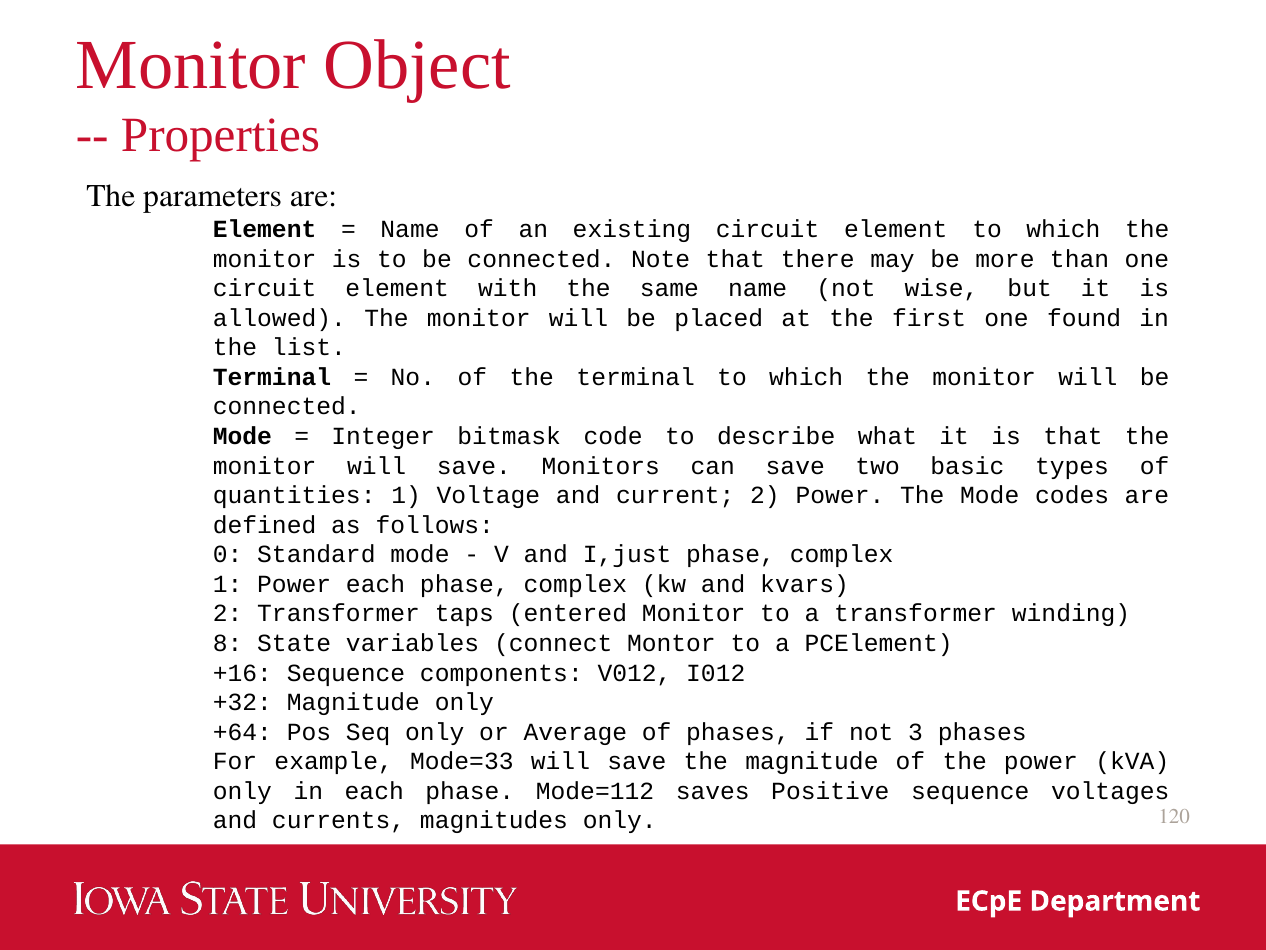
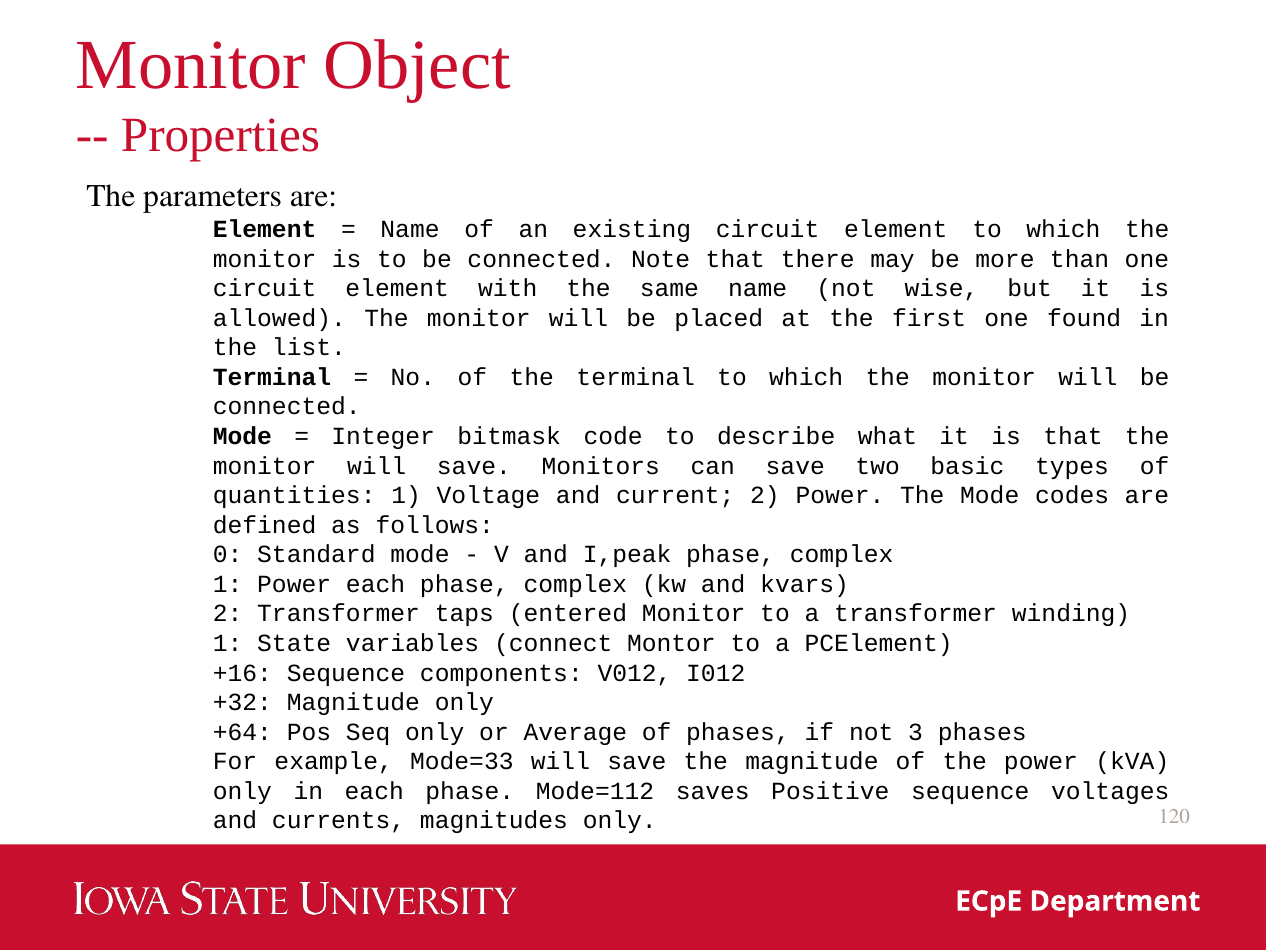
I,just: I,just -> I,peak
8 at (228, 643): 8 -> 1
